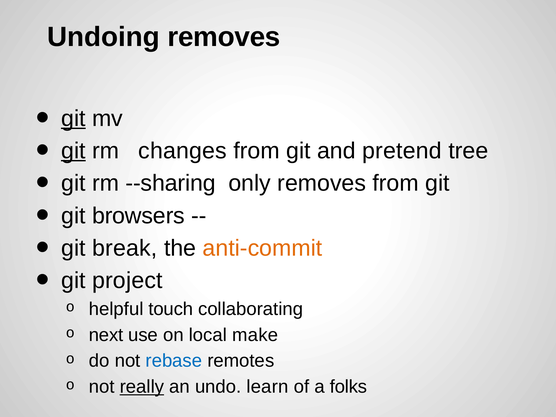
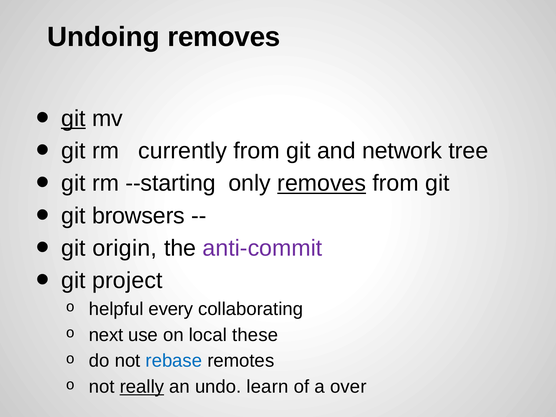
git at (73, 151) underline: present -> none
changes: changes -> currently
pretend: pretend -> network
--sharing: --sharing -> --starting
removes at (322, 183) underline: none -> present
break: break -> origin
anti-commit colour: orange -> purple
touch: touch -> every
make: make -> these
folks: folks -> over
